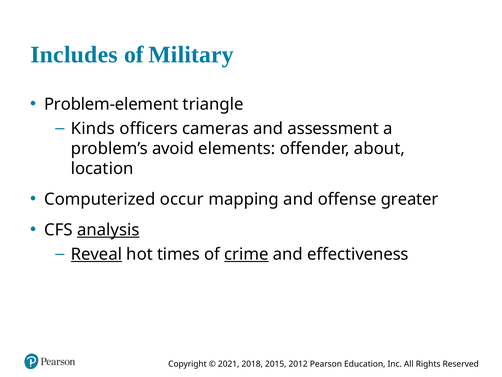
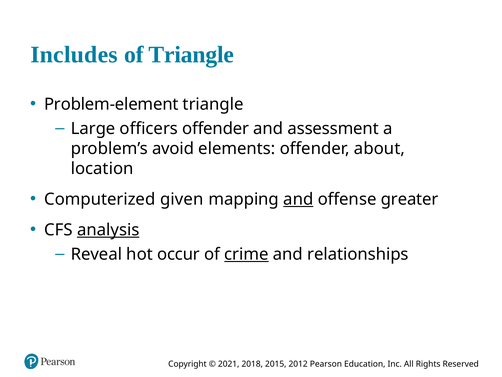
of Military: Military -> Triangle
Kinds: Kinds -> Large
officers cameras: cameras -> offender
occur: occur -> given
and at (298, 199) underline: none -> present
Reveal underline: present -> none
times: times -> occur
effectiveness: effectiveness -> relationships
